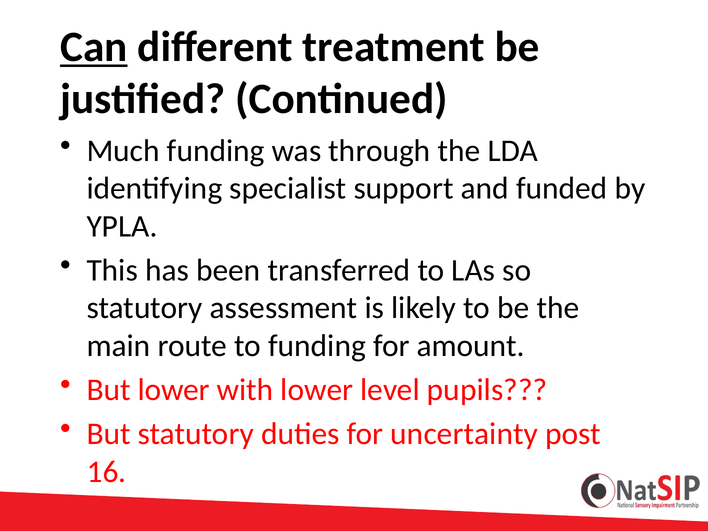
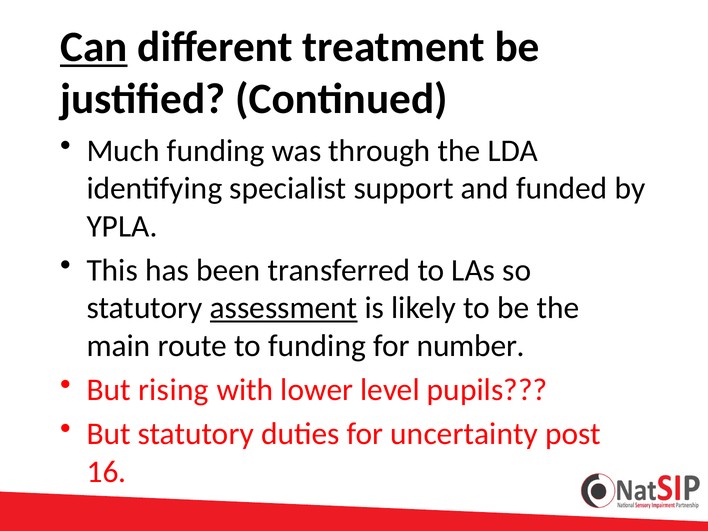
assessment underline: none -> present
amount: amount -> number
But lower: lower -> rising
